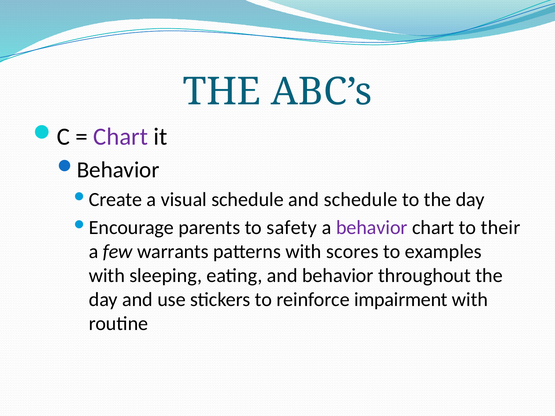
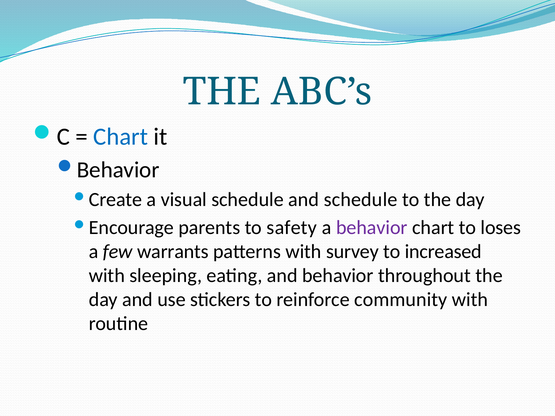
Chart at (121, 137) colour: purple -> blue
their: their -> loses
scores: scores -> survey
examples: examples -> increased
impairment: impairment -> community
